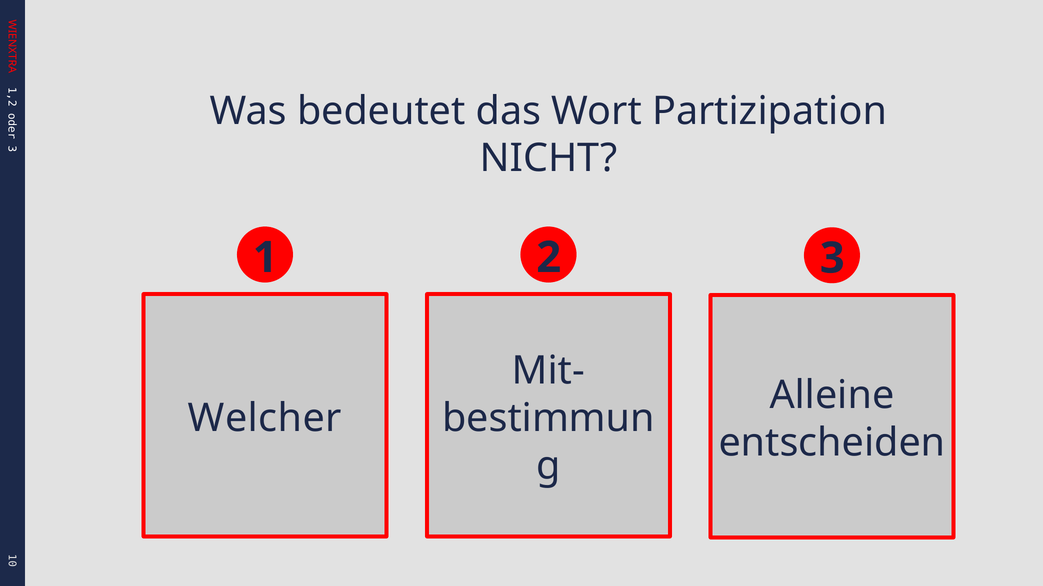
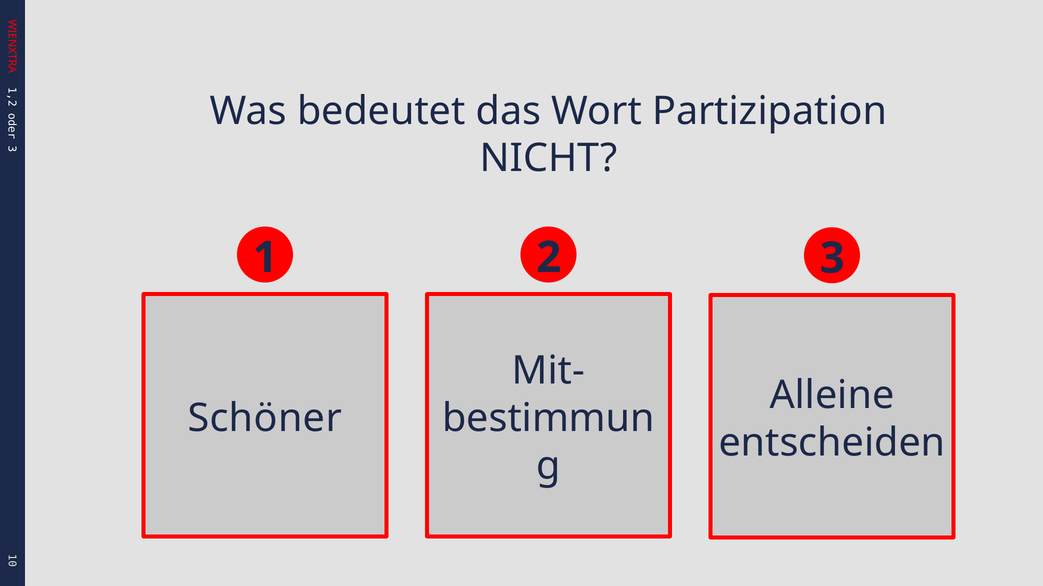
Welcher: Welcher -> Schöner
